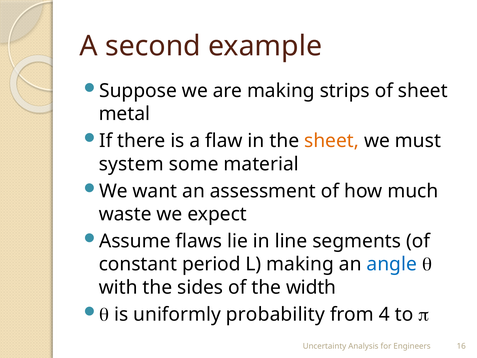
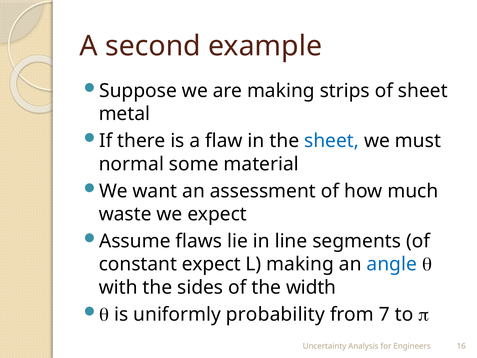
sheet at (332, 141) colour: orange -> blue
system: system -> normal
constant period: period -> expect
4: 4 -> 7
